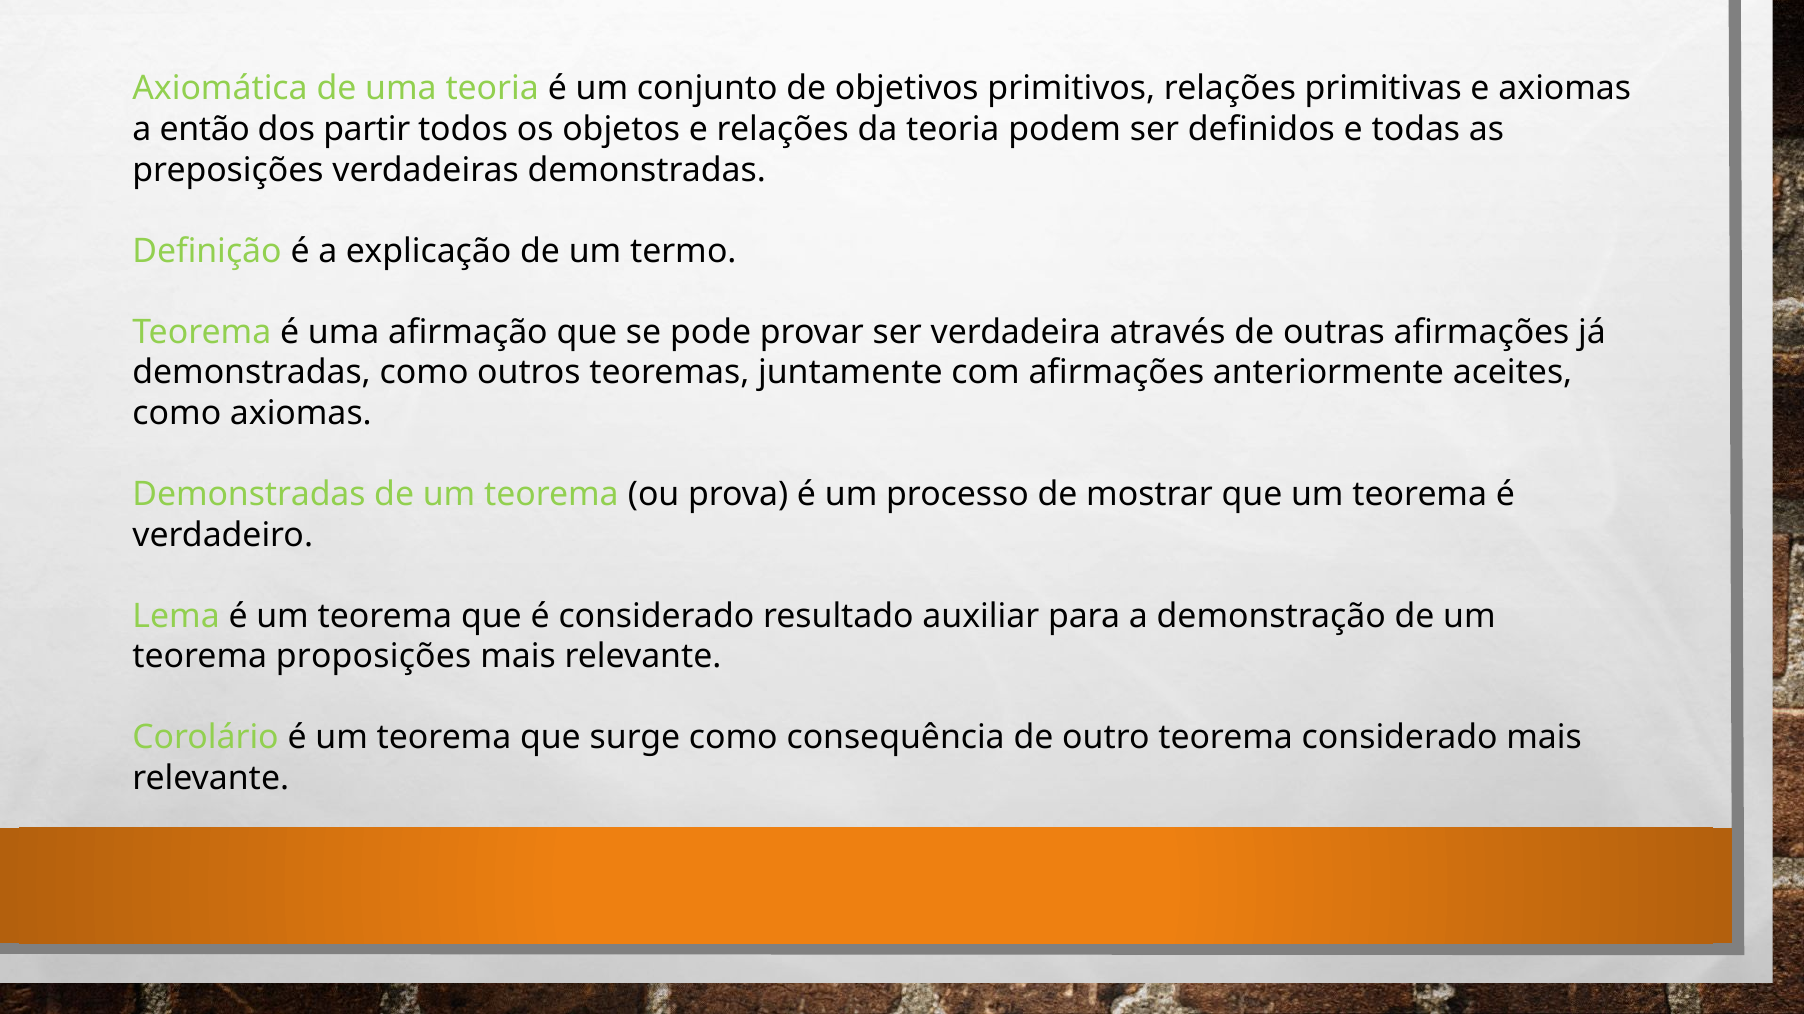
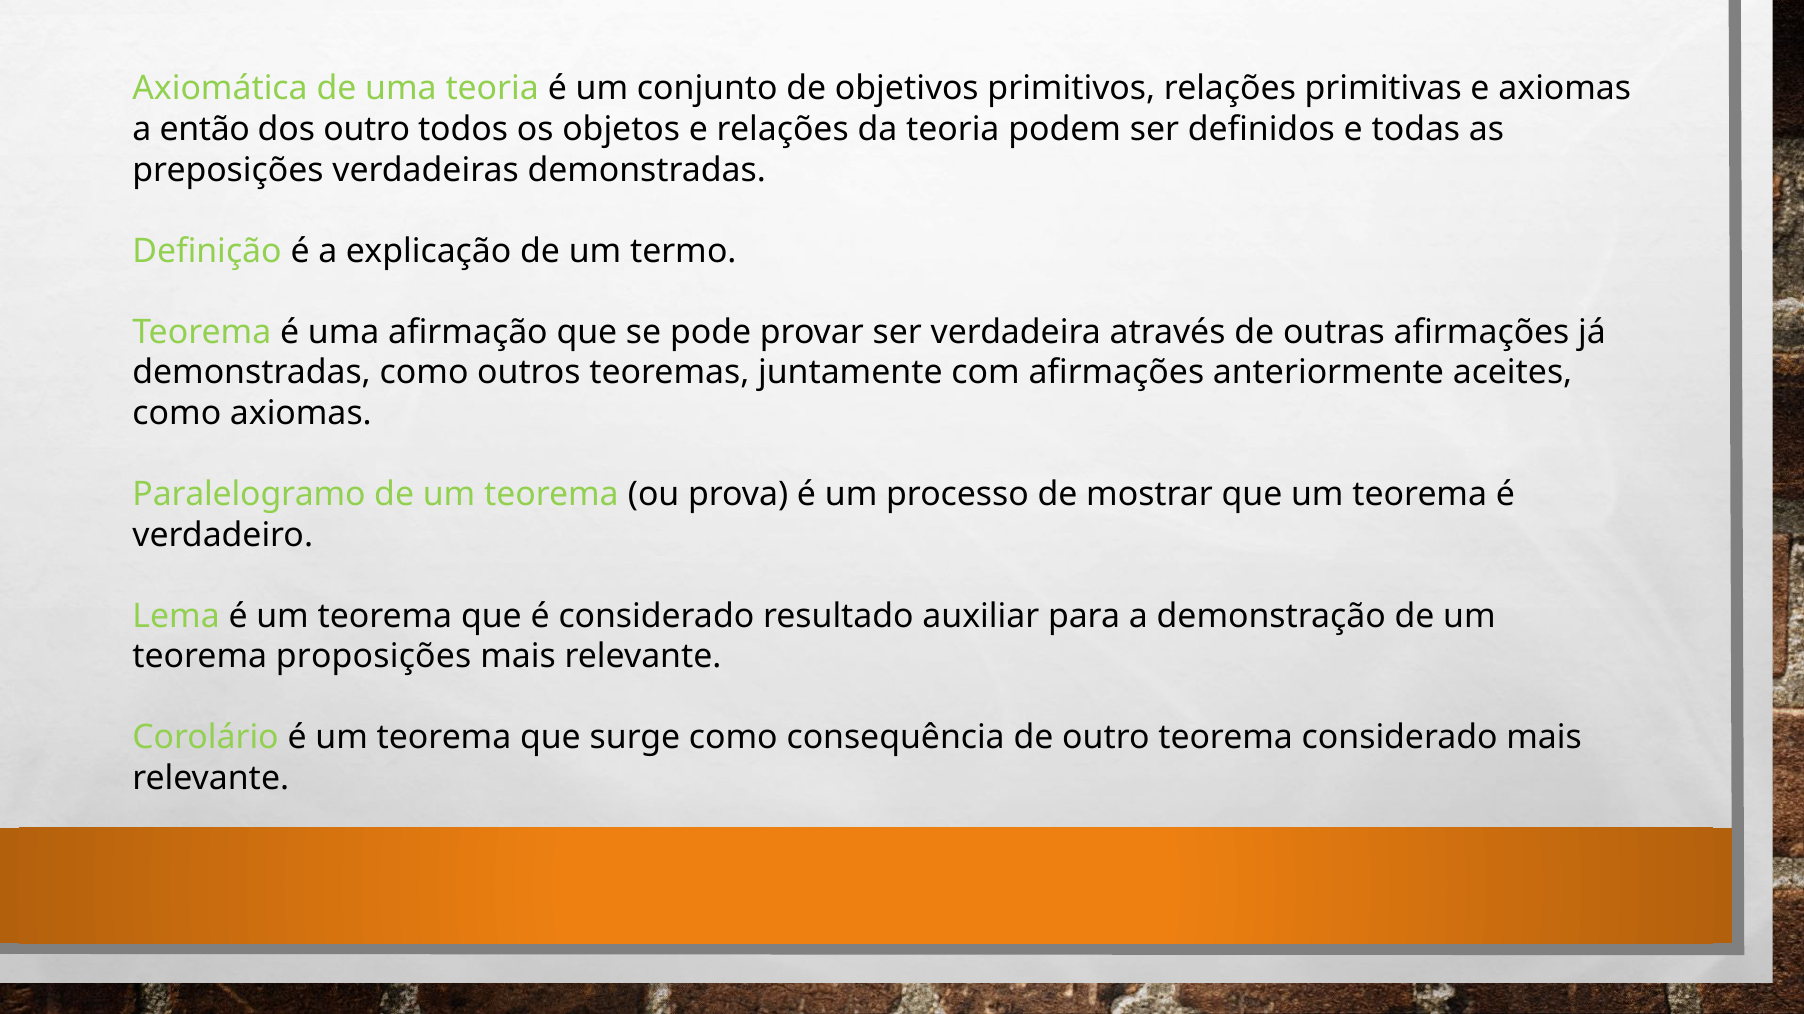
dos partir: partir -> outro
Demonstradas at (249, 495): Demonstradas -> Paralelogramo
